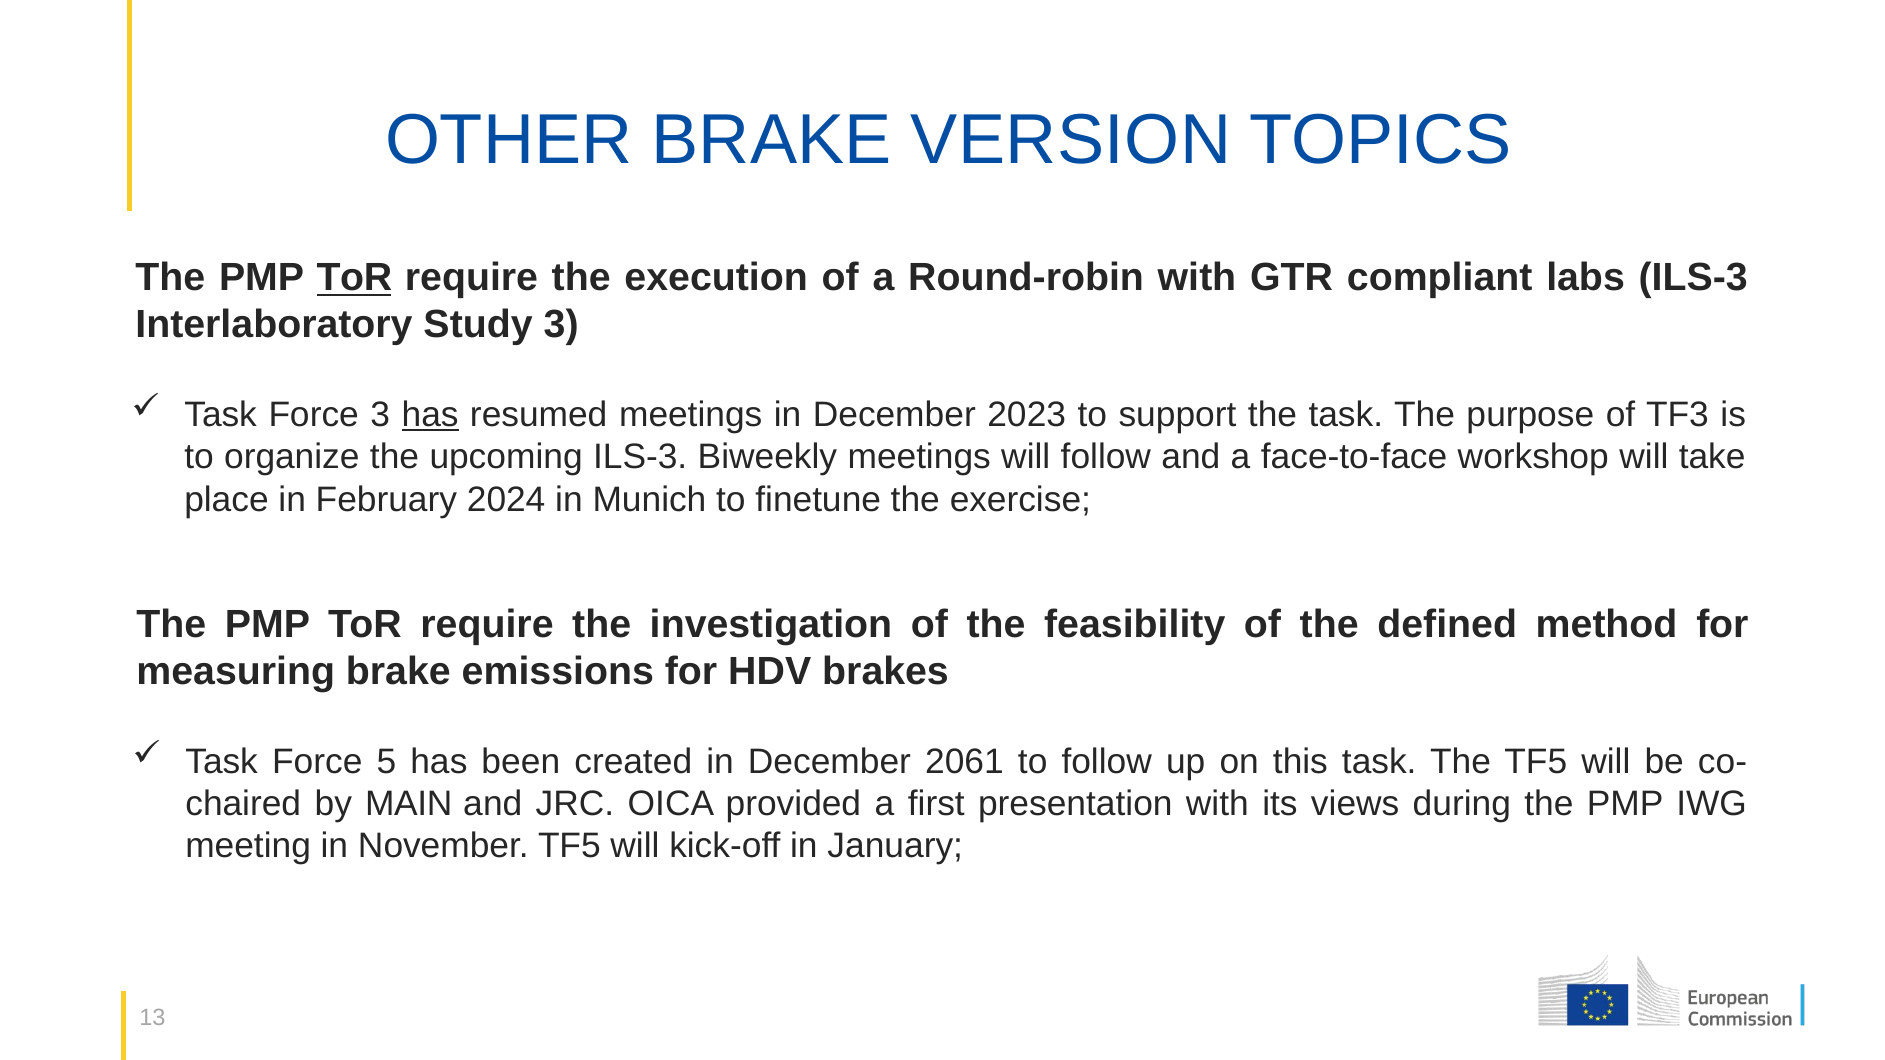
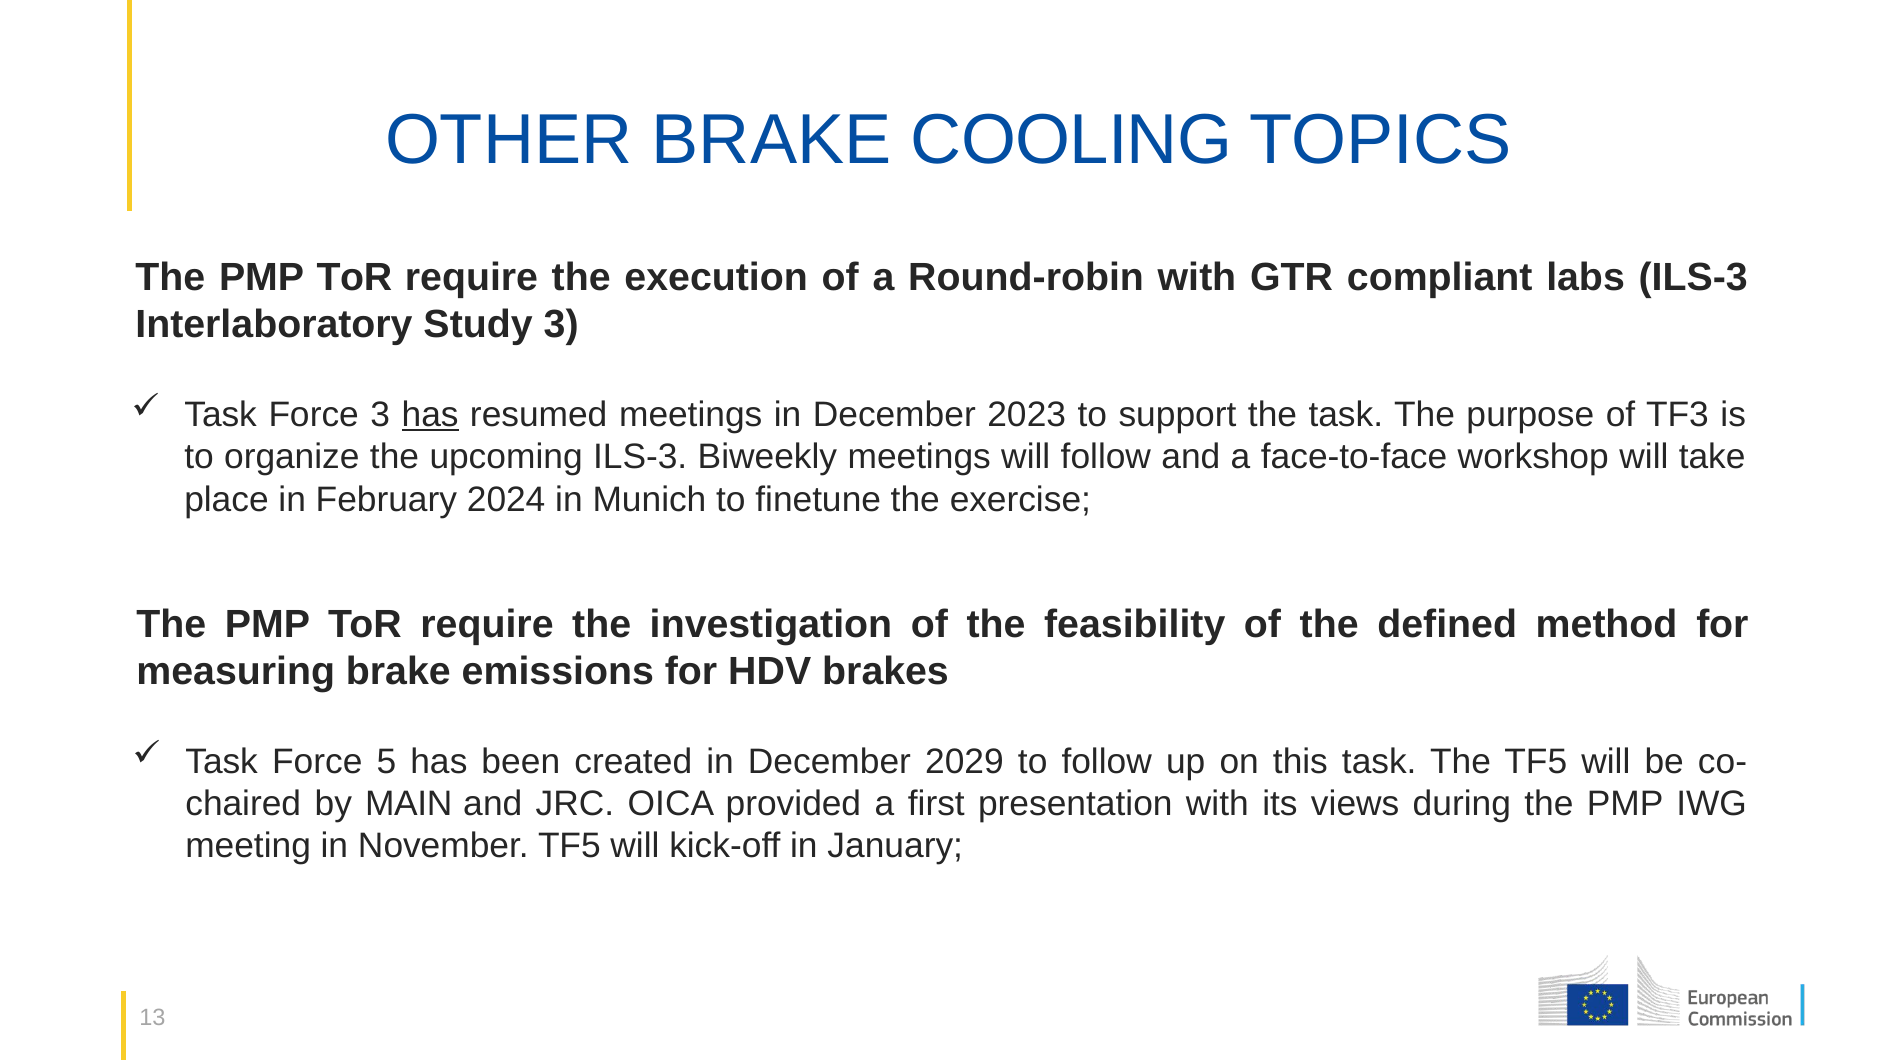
VERSION: VERSION -> COOLING
ToR at (354, 278) underline: present -> none
2061: 2061 -> 2029
